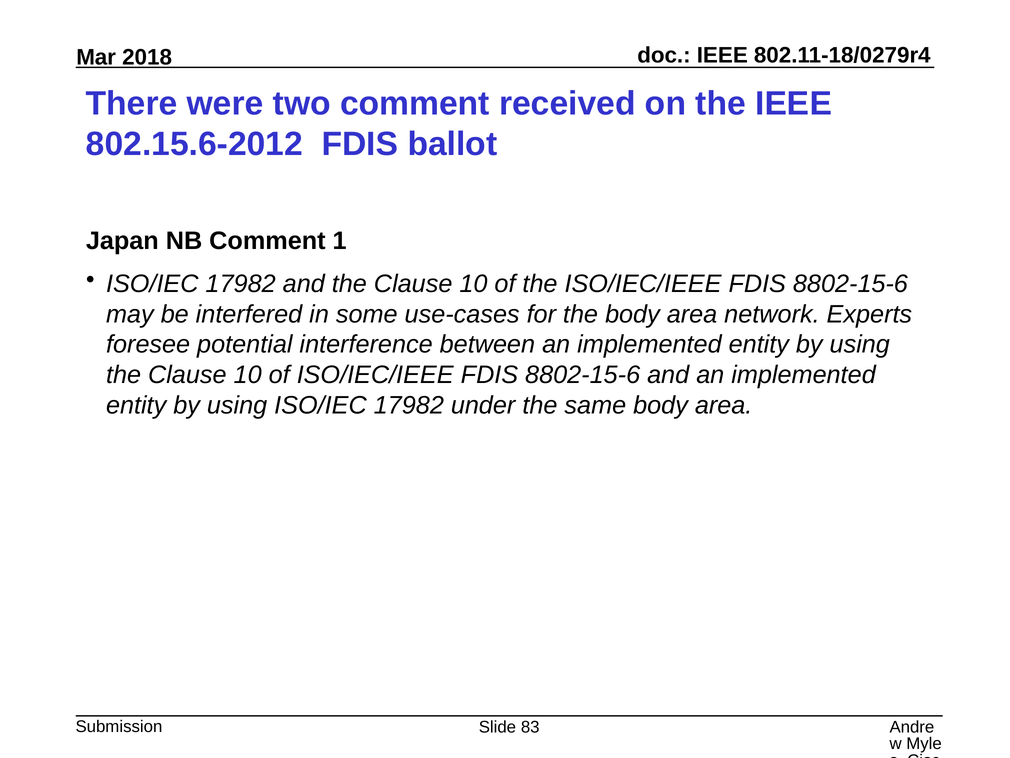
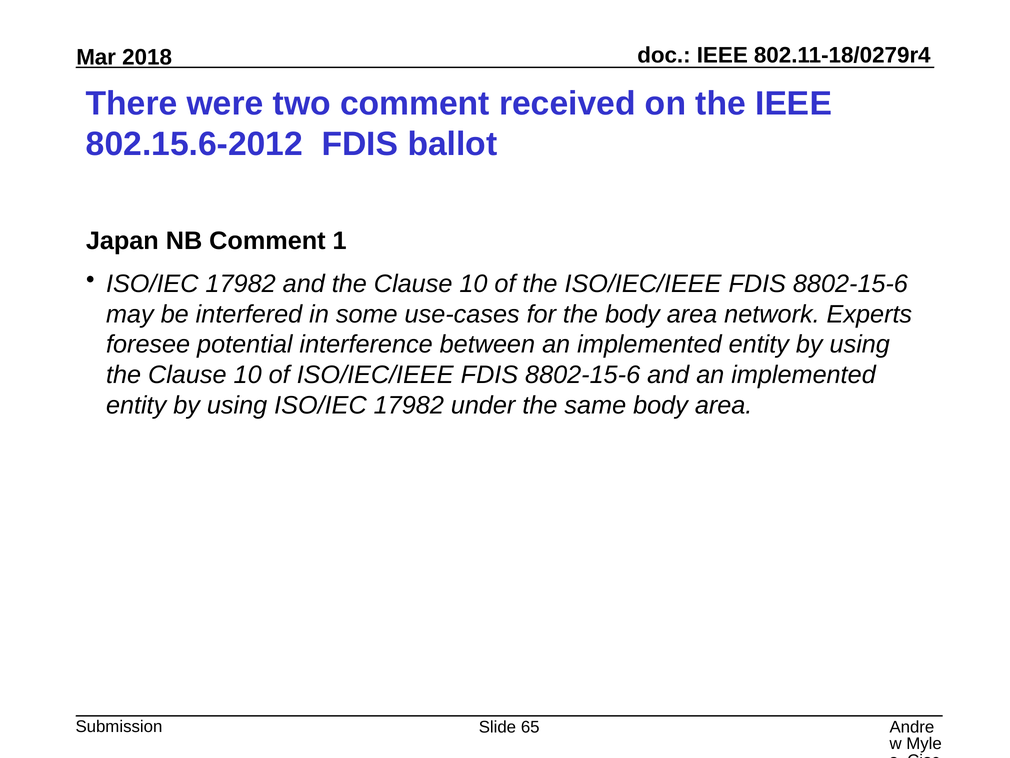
83: 83 -> 65
